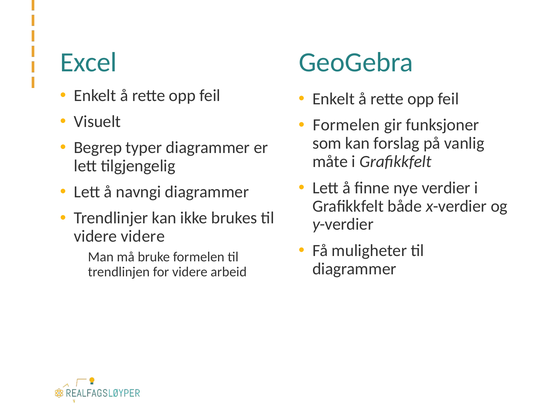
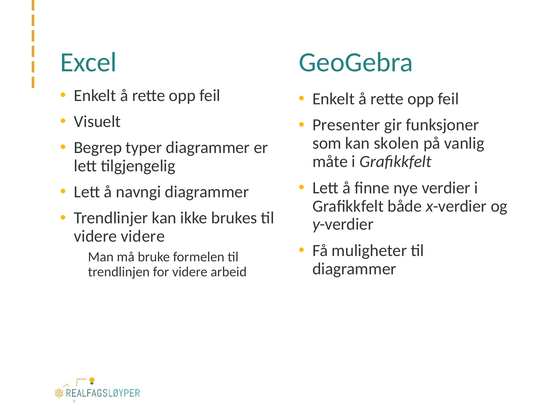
Formelen at (346, 125): Formelen -> Presenter
forslag: forslag -> skolen
